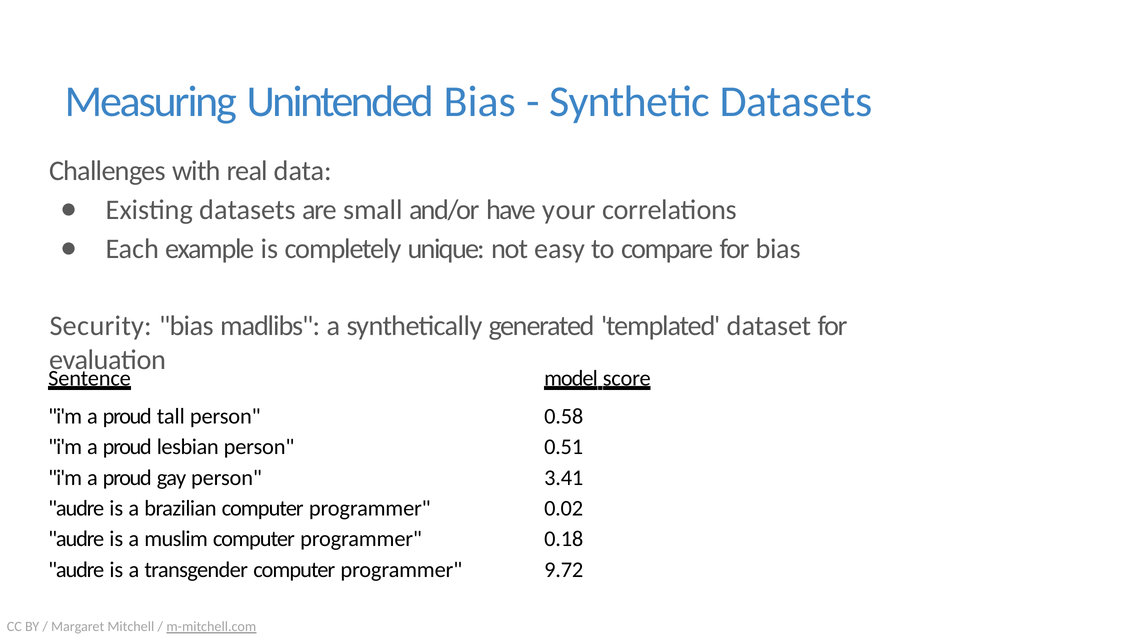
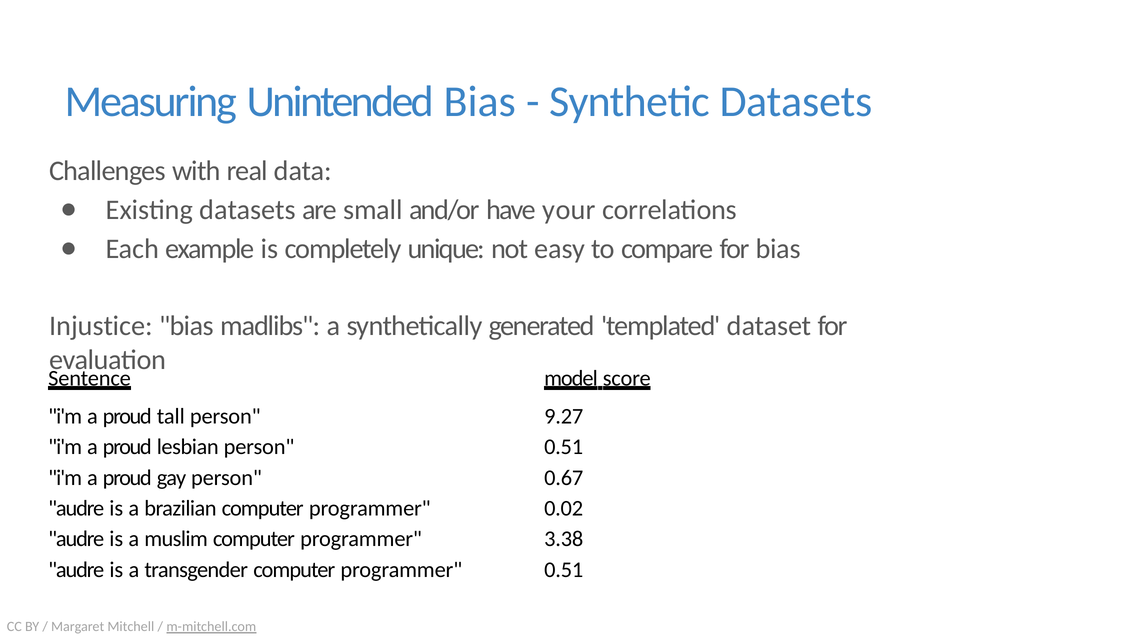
Security: Security -> Injustice
0.58: 0.58 -> 9.27
3.41: 3.41 -> 0.67
0.18: 0.18 -> 3.38
programmer 9.72: 9.72 -> 0.51
